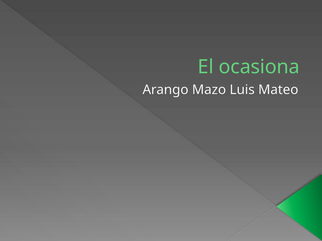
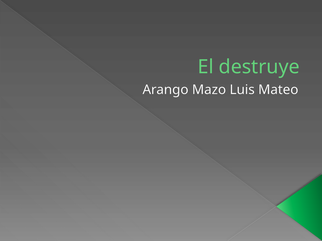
ocasiona: ocasiona -> destruye
